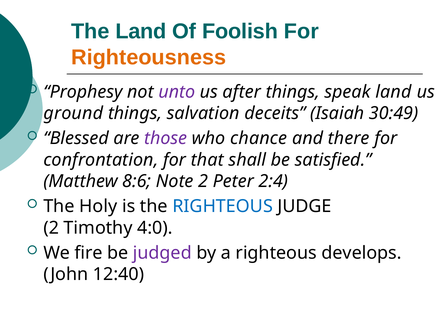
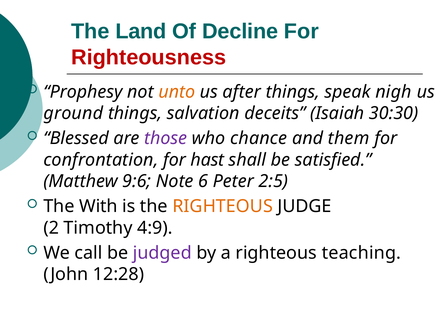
Foolish: Foolish -> Decline
Righteousness colour: orange -> red
unto colour: purple -> orange
speak land: land -> nigh
30:49: 30:49 -> 30:30
there: there -> them
that: that -> hast
8:6: 8:6 -> 9:6
Note 2: 2 -> 6
2:4: 2:4 -> 2:5
Holy: Holy -> With
RIGHTEOUS at (223, 207) colour: blue -> orange
4:0: 4:0 -> 4:9
fire: fire -> call
develops: develops -> teaching
12:40: 12:40 -> 12:28
